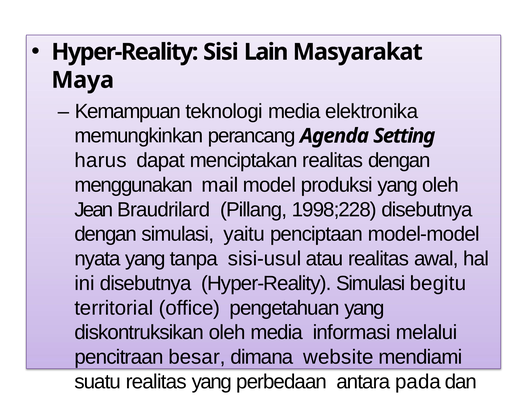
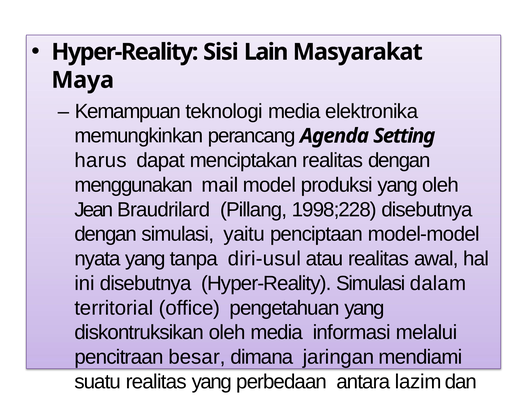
sisi-usul: sisi-usul -> diri-usul
begitu: begitu -> dalam
website: website -> jaringan
pada: pada -> lazim
